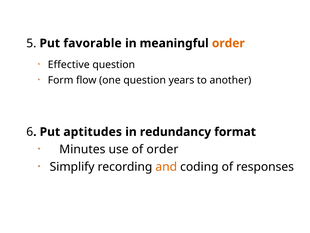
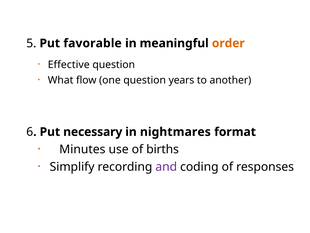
Form: Form -> What
aptitudes: aptitudes -> necessary
redundancy: redundancy -> nightmares
of order: order -> births
and colour: orange -> purple
